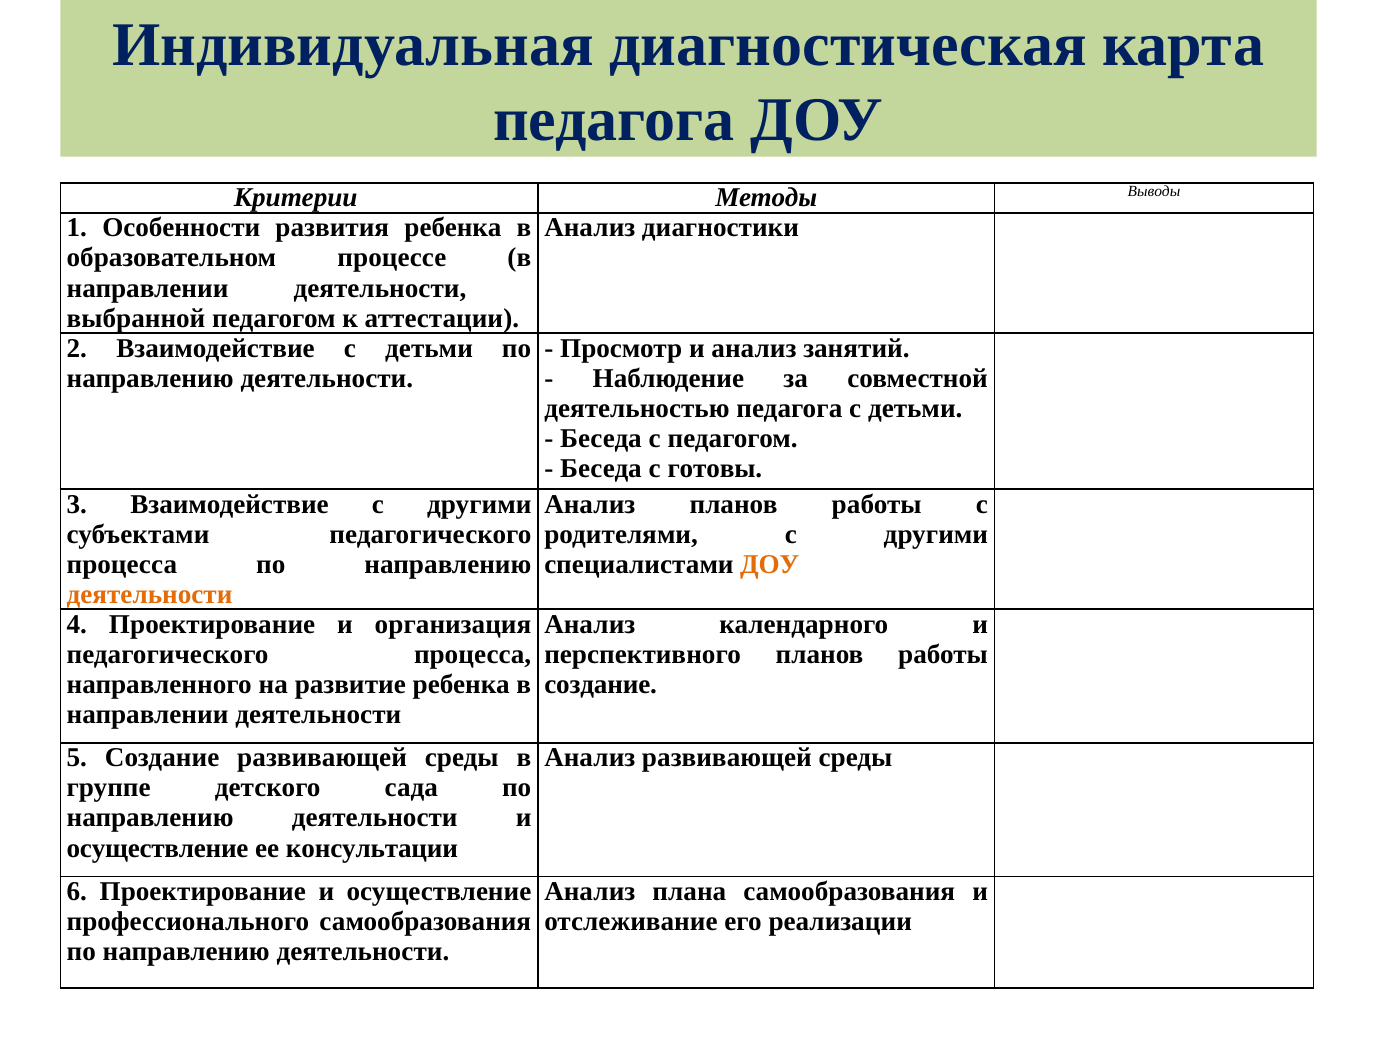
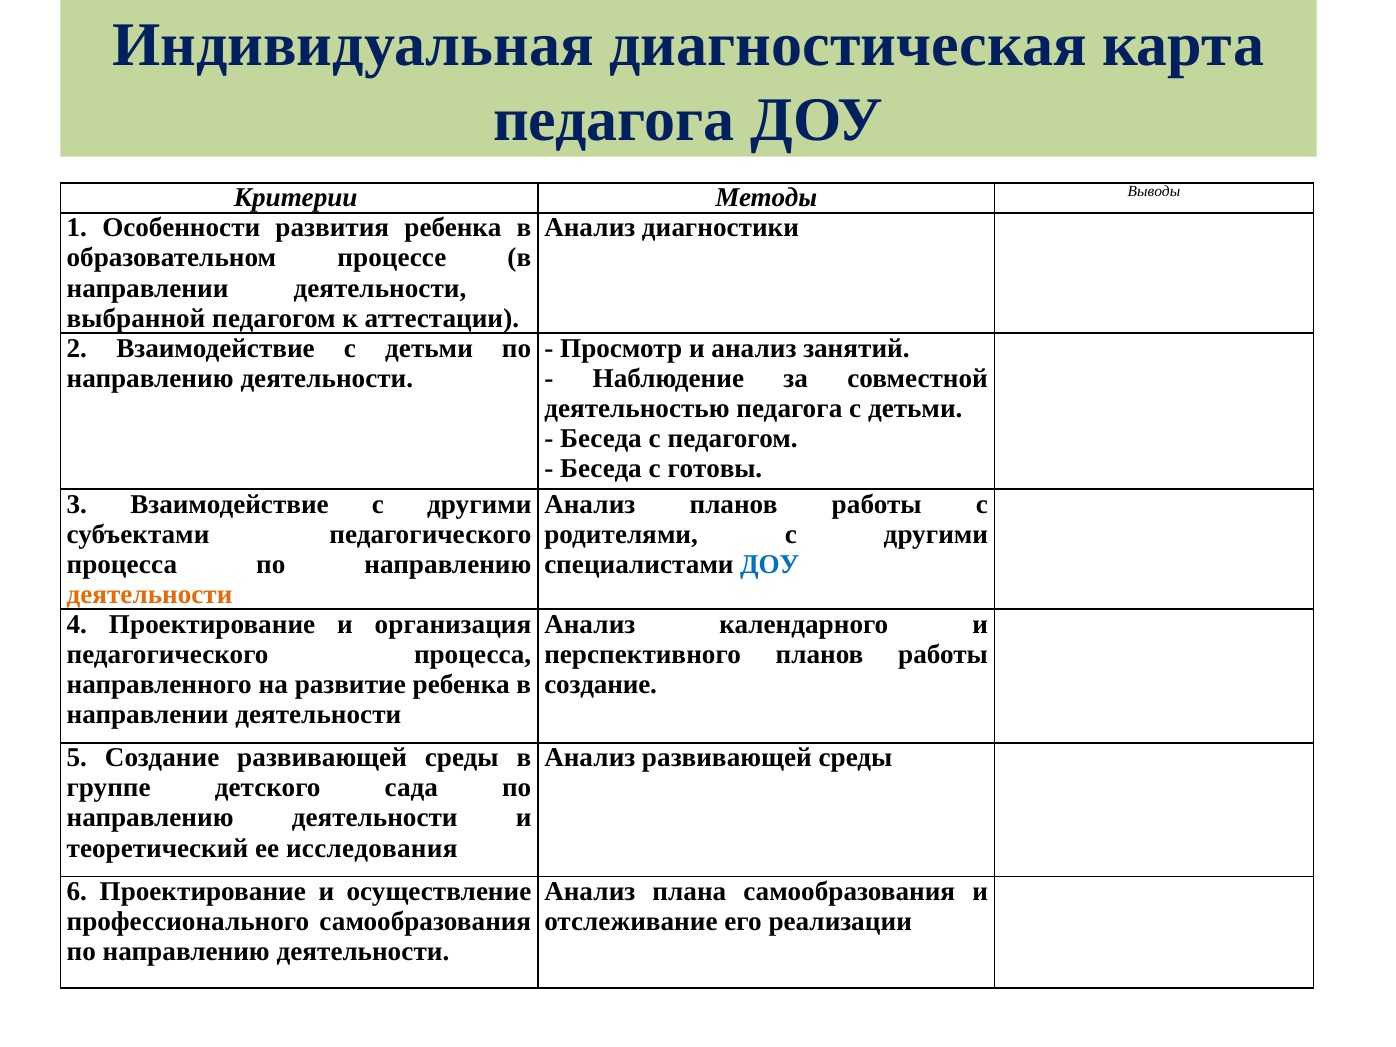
ДОУ at (770, 564) colour: orange -> blue
осуществление at (158, 848): осуществление -> теоретический
консультации: консультации -> исследования
